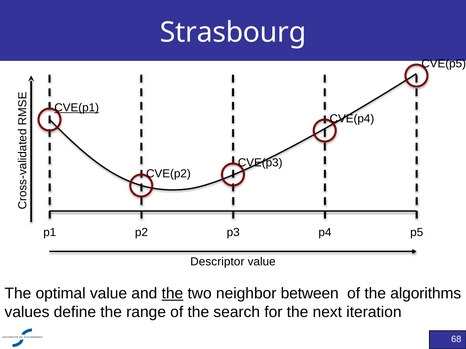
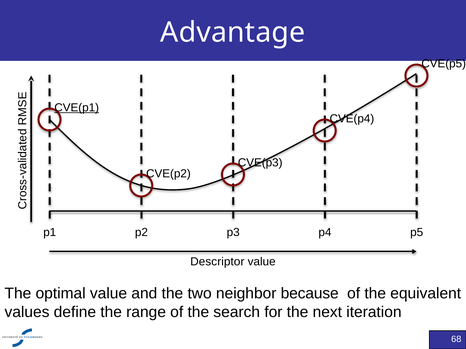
Strasbourg: Strasbourg -> Advantage
the at (172, 294) underline: present -> none
between: between -> because
algorithms: algorithms -> equivalent
